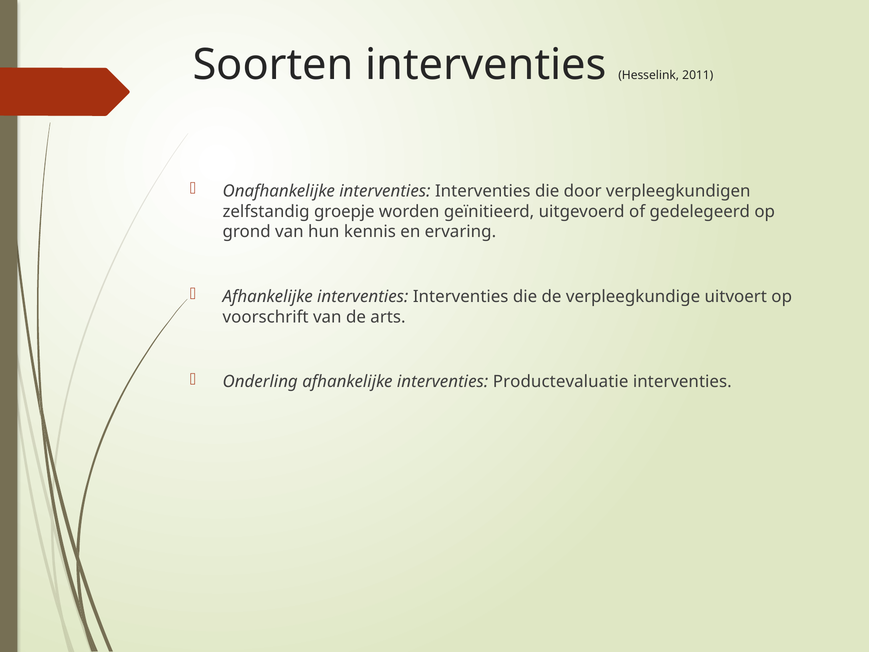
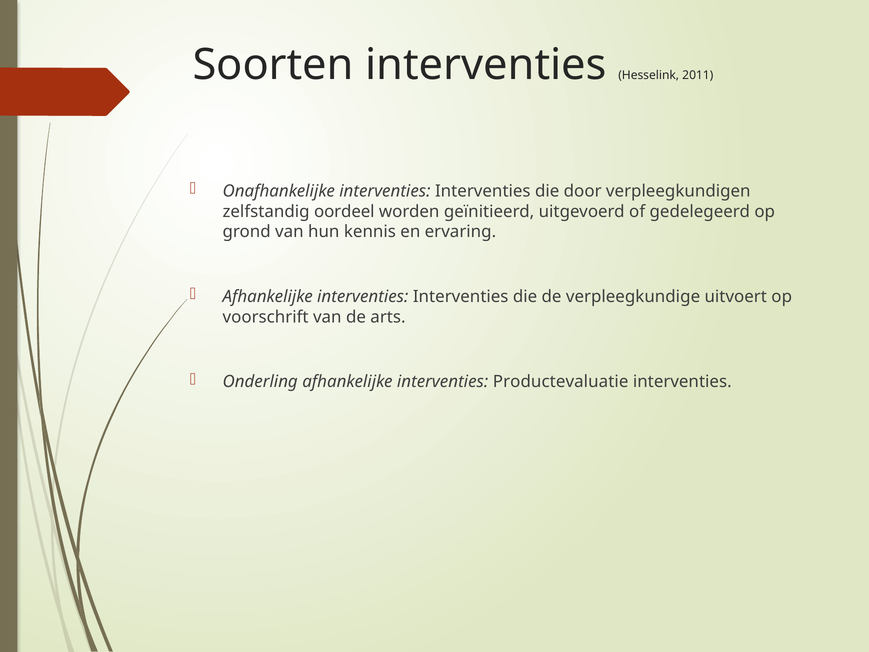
groepje: groepje -> oordeel
